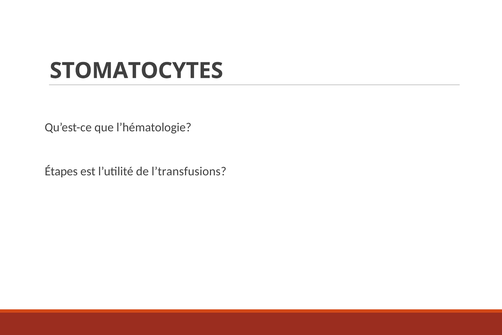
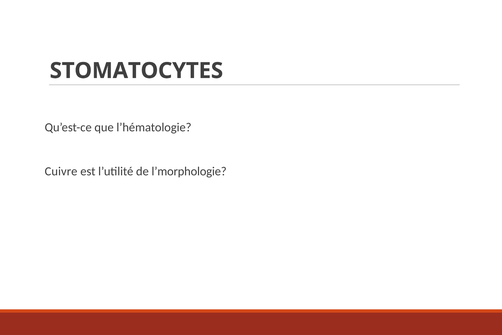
Étapes: Étapes -> Cuivre
l’transfusions: l’transfusions -> l’morphologie
